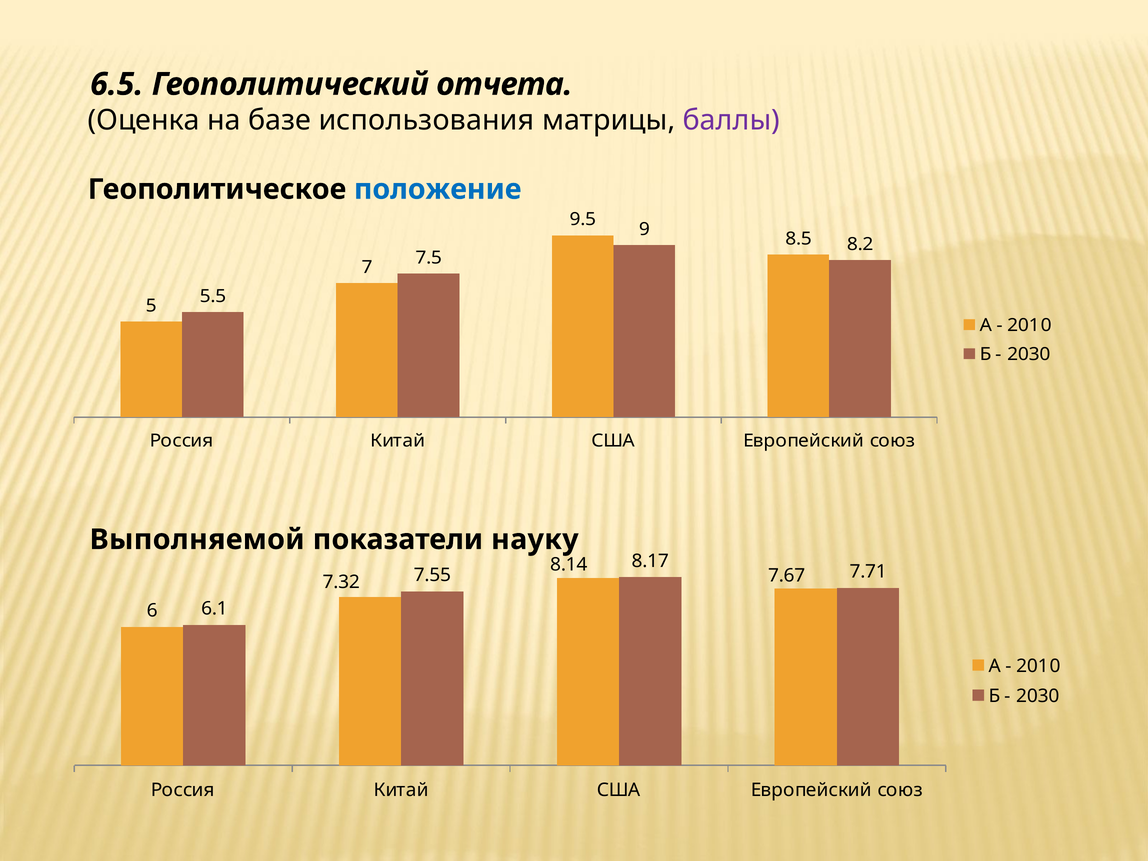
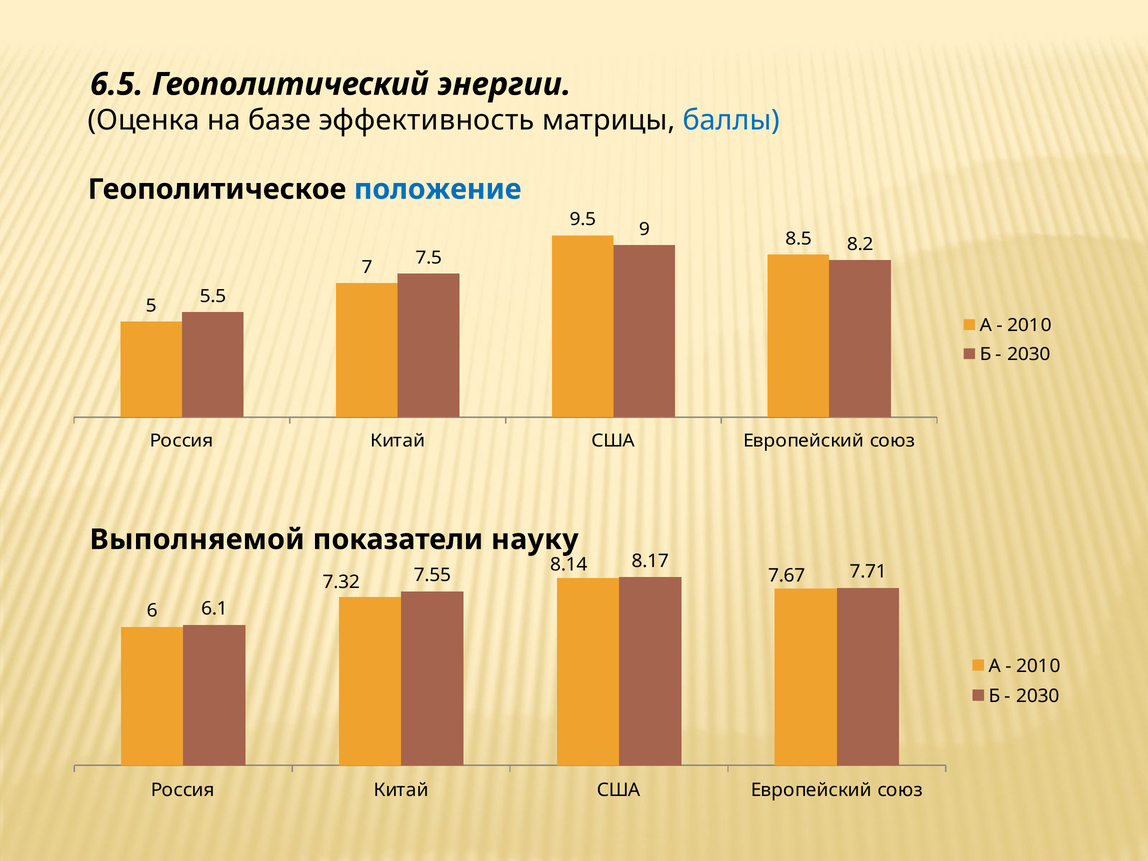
отчета: отчета -> энергии
использования: использования -> эффективность
баллы colour: purple -> blue
